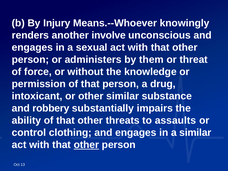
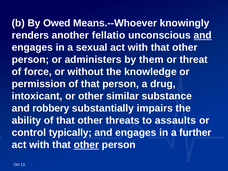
Injury: Injury -> Owed
involve: involve -> fellatio
and at (203, 35) underline: none -> present
clothing: clothing -> typically
a similar: similar -> further
